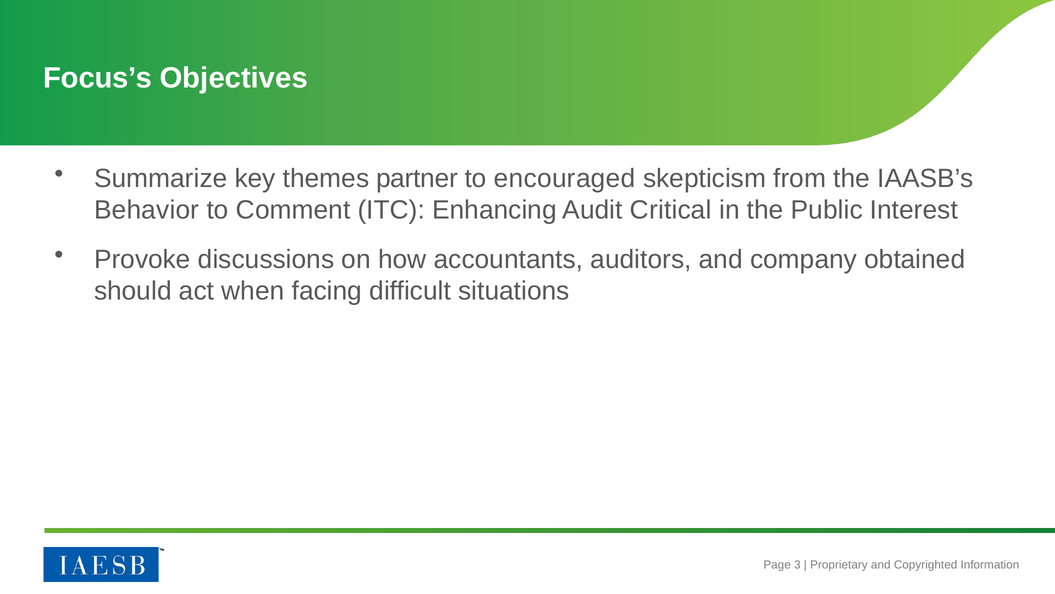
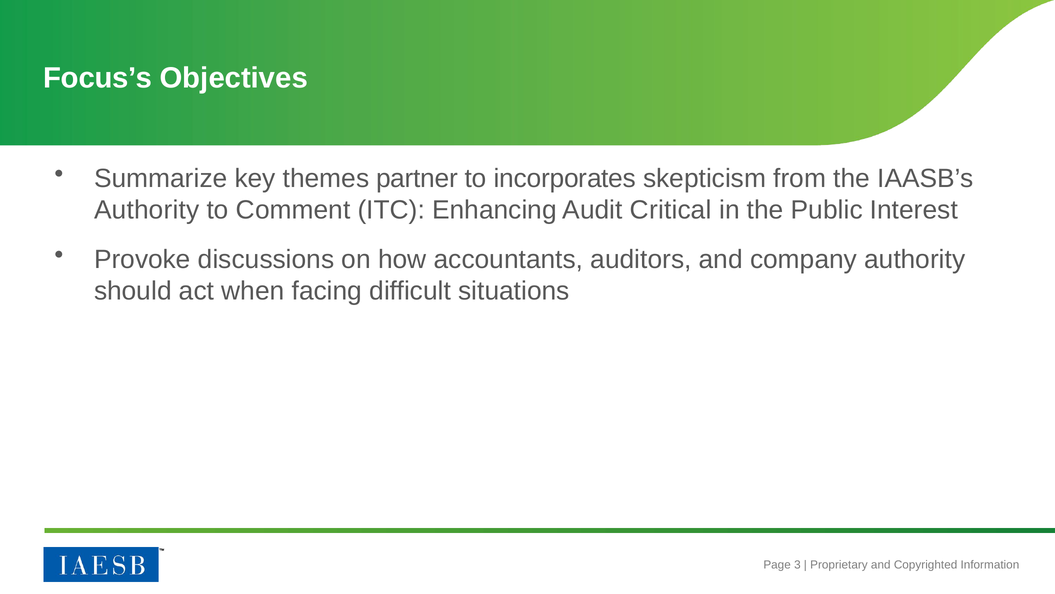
encouraged: encouraged -> incorporates
Behavior at (147, 210): Behavior -> Authority
company obtained: obtained -> authority
